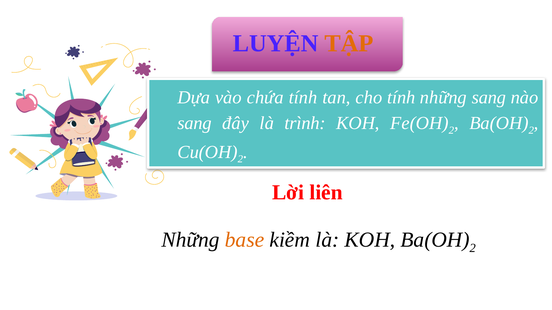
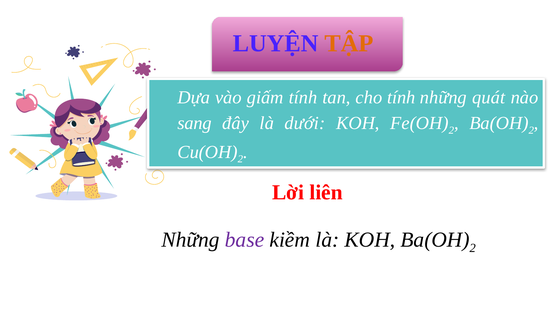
chứa: chứa -> giấm
những sang: sang -> quát
trình: trình -> dưới
base colour: orange -> purple
